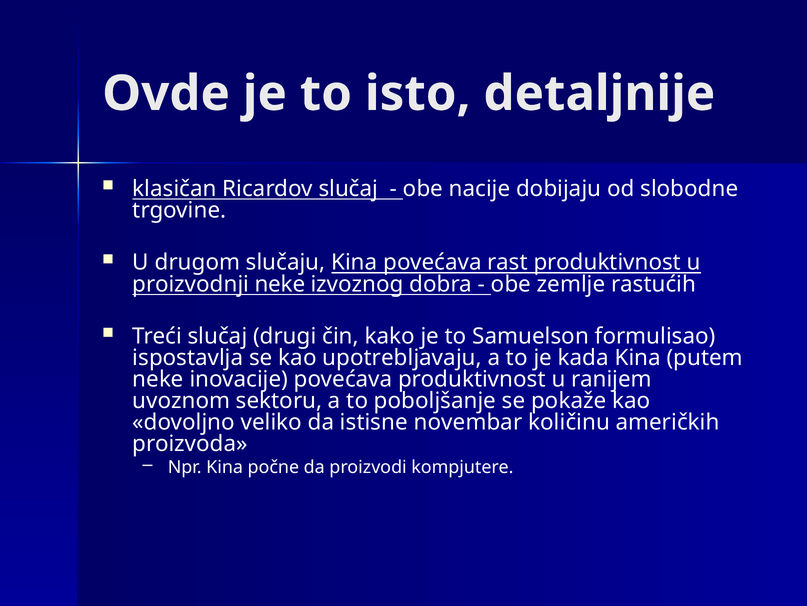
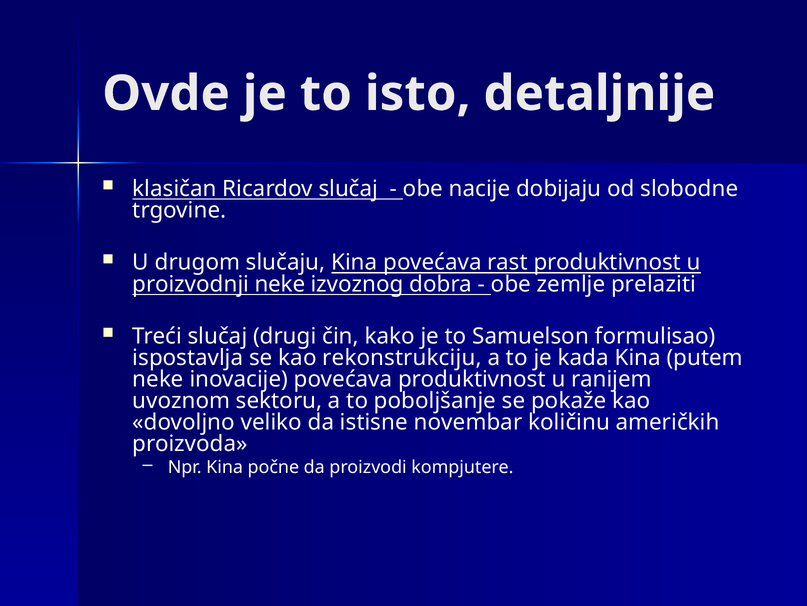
rastućih: rastućih -> prelaziti
upotrebljavaju: upotrebljavaju -> rekonstrukciju
